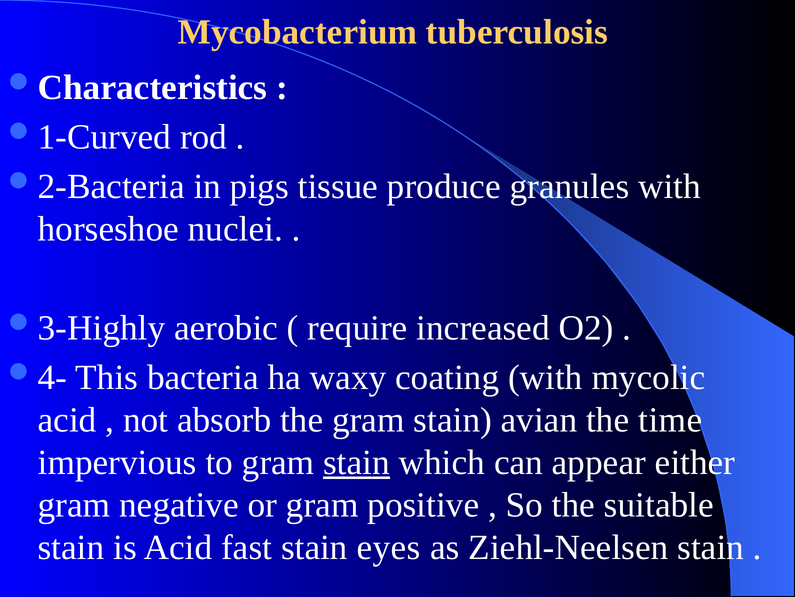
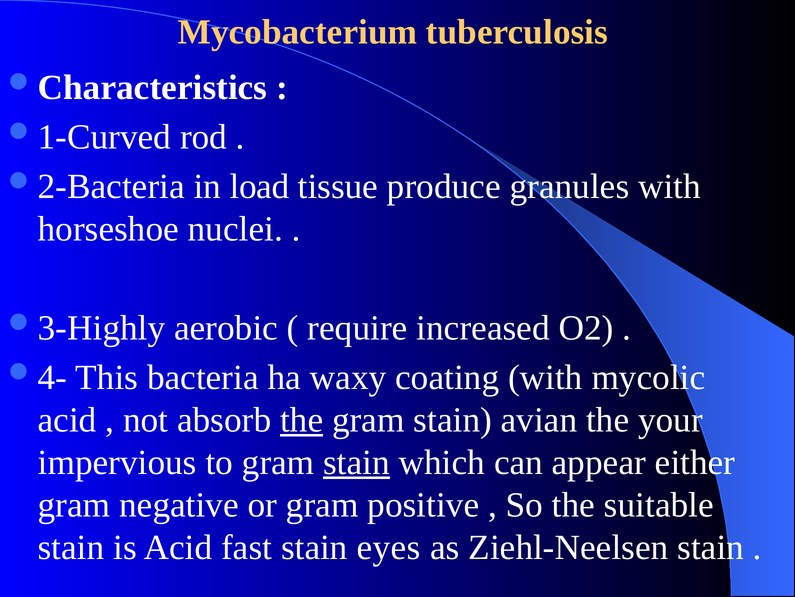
pigs: pigs -> load
the at (302, 420) underline: none -> present
time: time -> your
